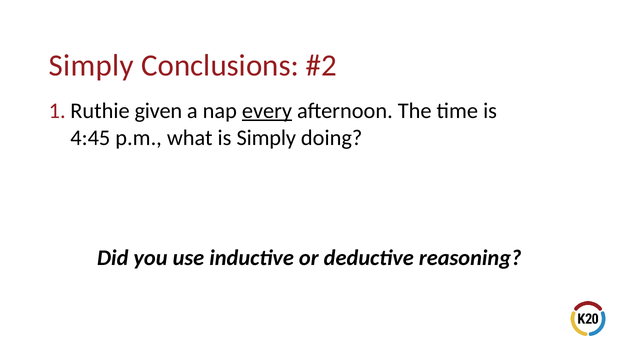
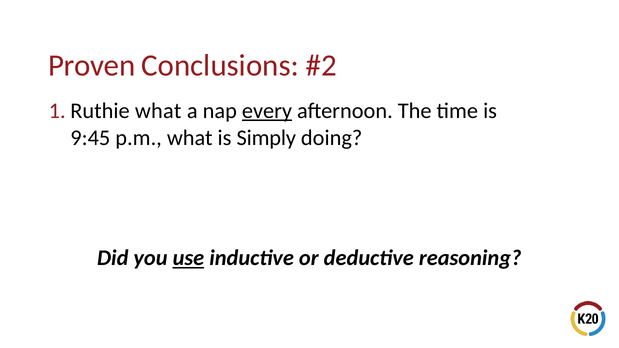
Simply at (91, 66): Simply -> Proven
given at (158, 111): given -> what
4:45: 4:45 -> 9:45
use underline: none -> present
